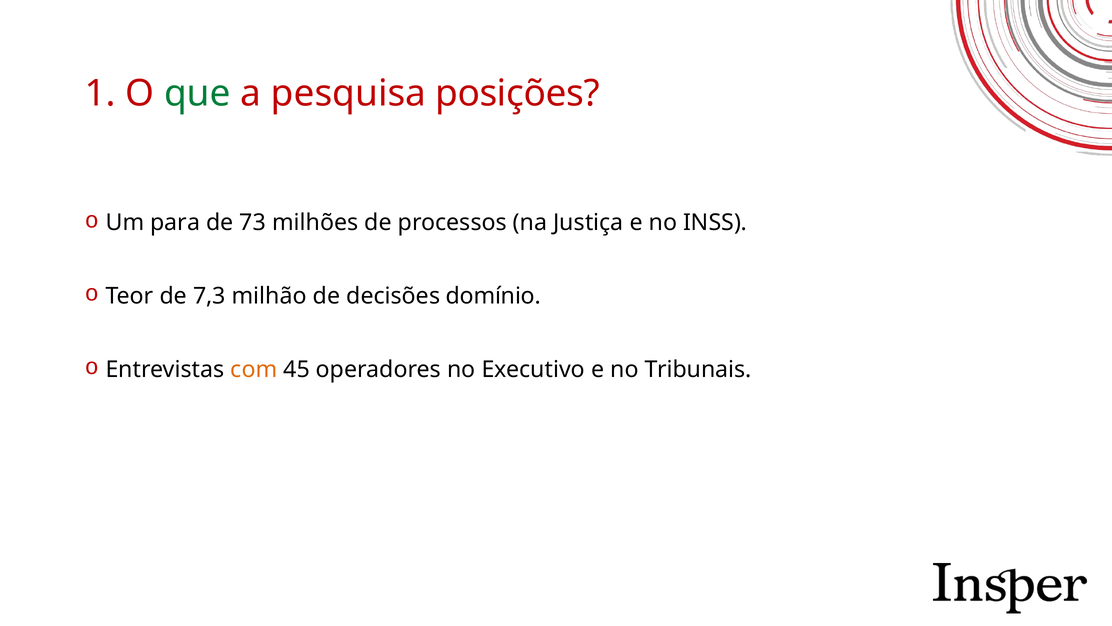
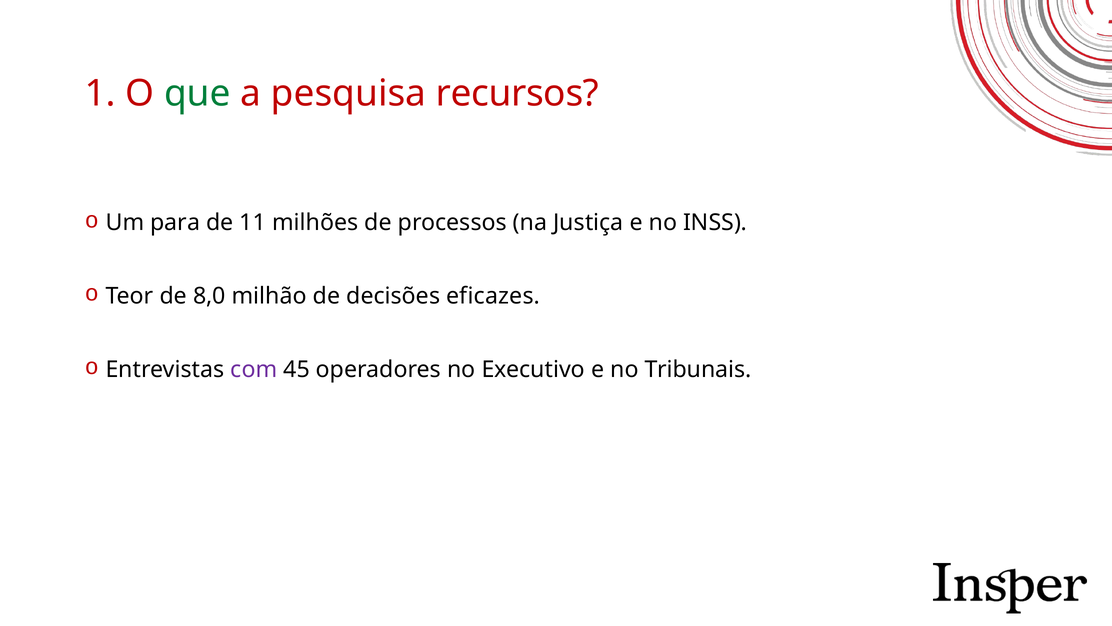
posições: posições -> recursos
73: 73 -> 11
7,3: 7,3 -> 8,0
domínio: domínio -> eficazes
com colour: orange -> purple
